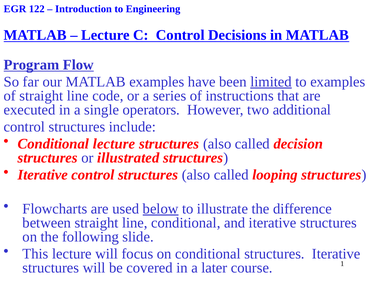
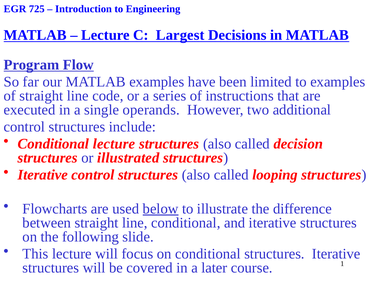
122: 122 -> 725
C Control: Control -> Largest
limited underline: present -> none
operators: operators -> operands
